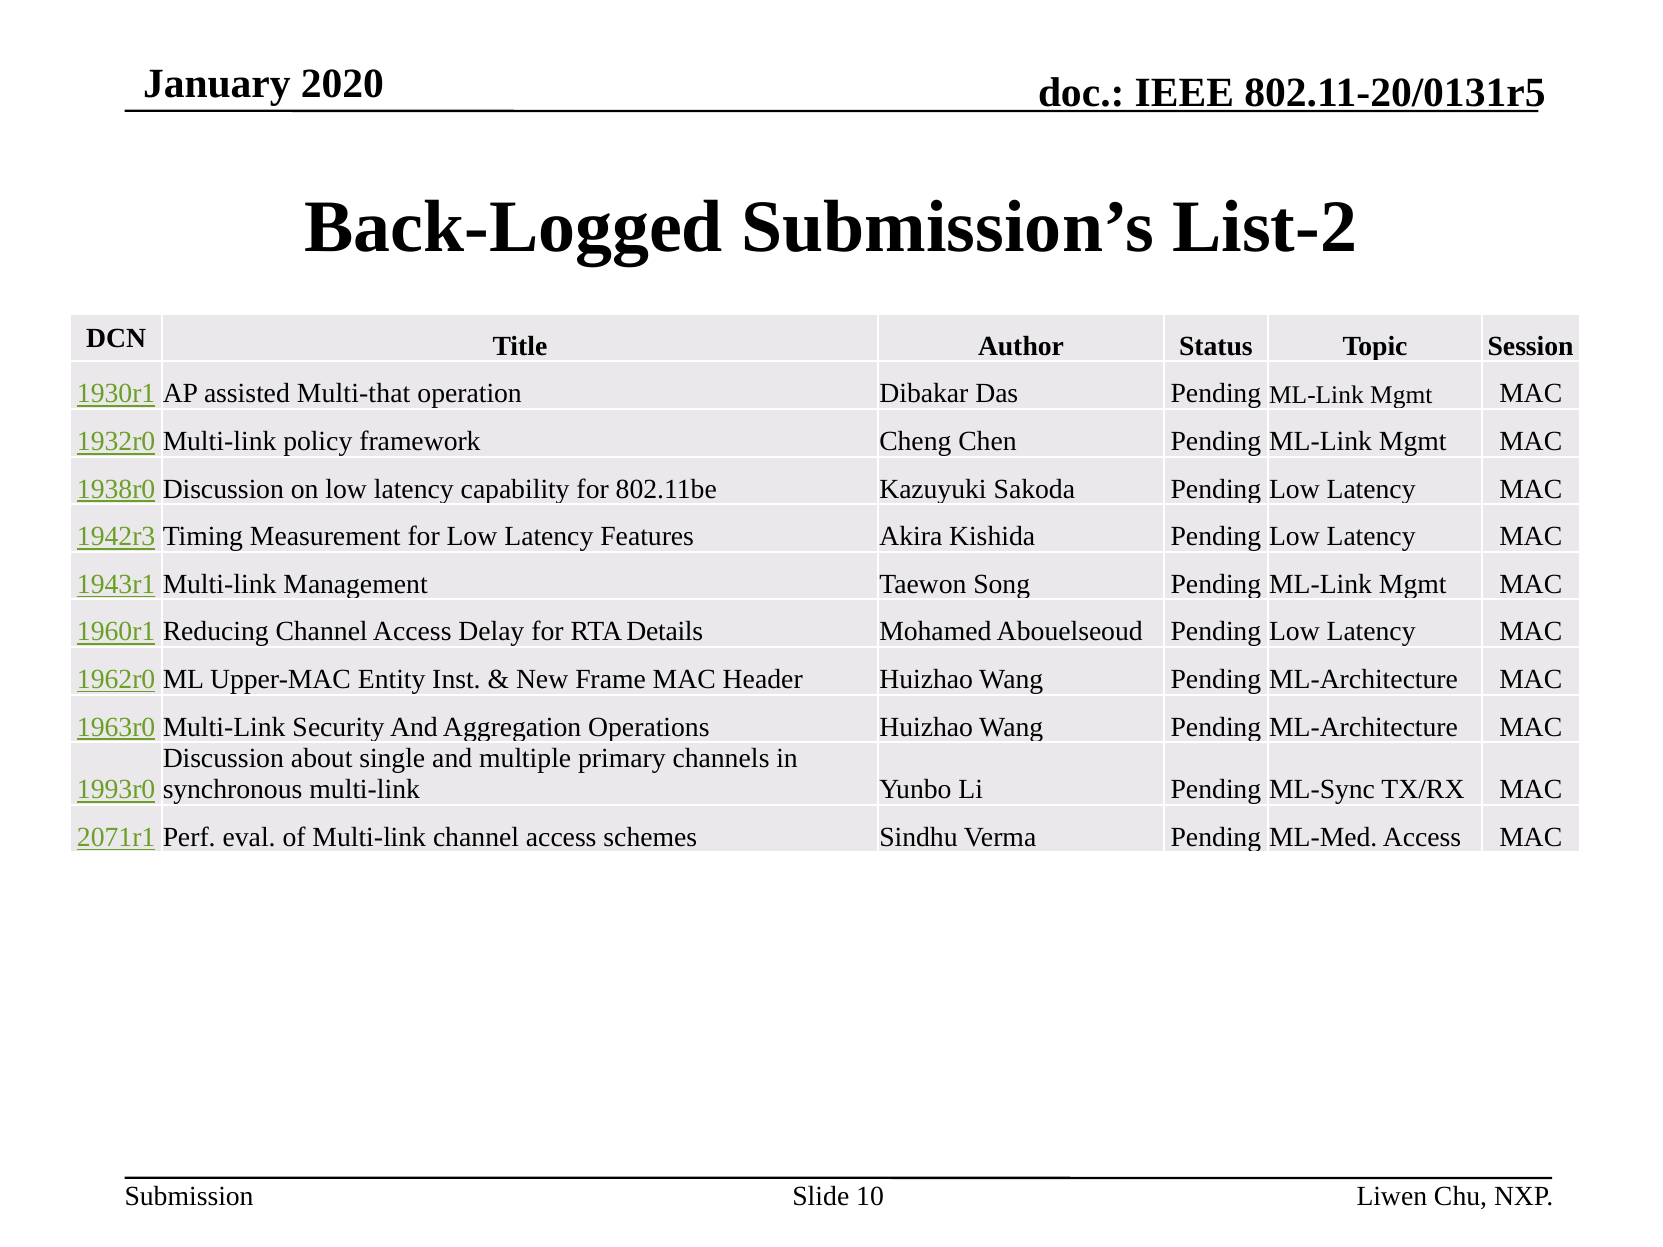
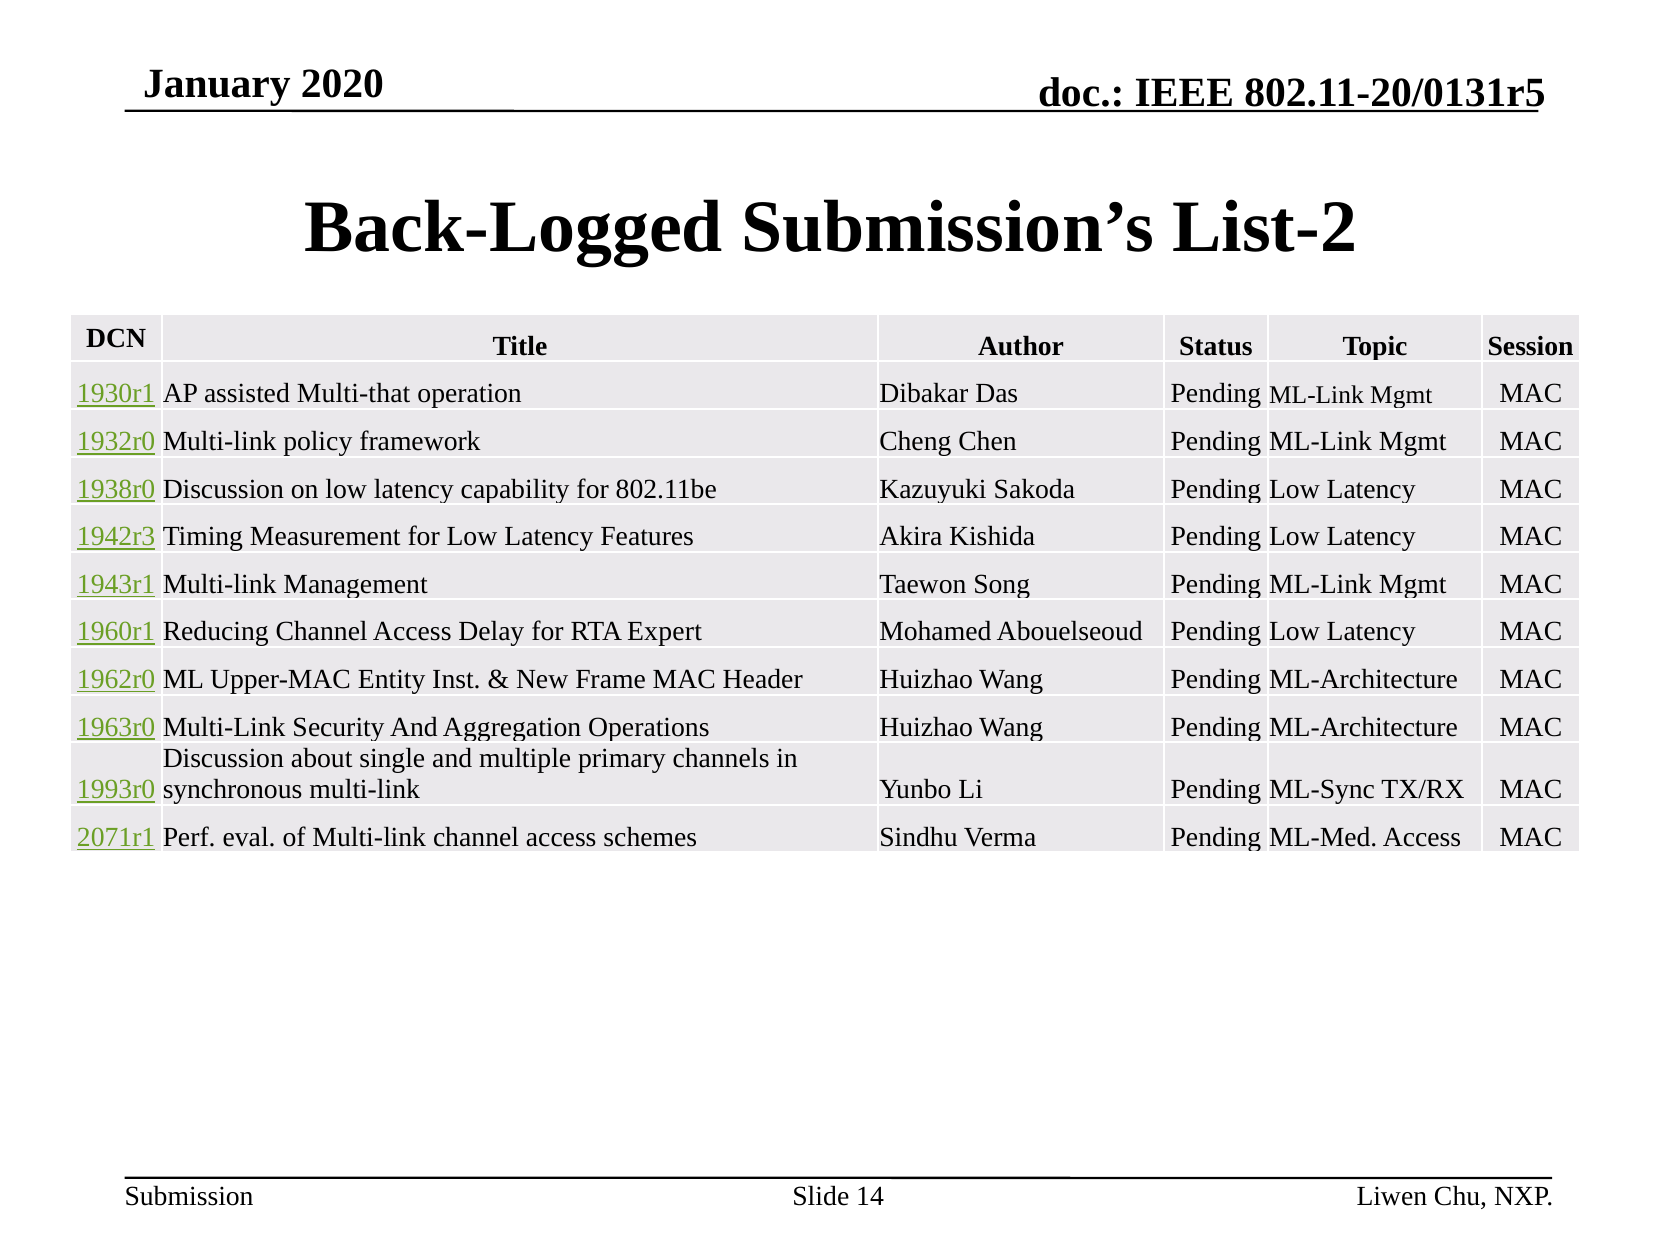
Details: Details -> Expert
10: 10 -> 14
